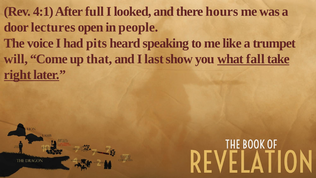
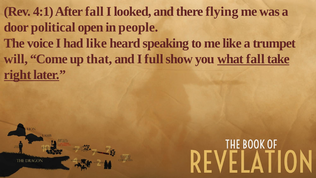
After full: full -> fall
hours: hours -> flying
lectures: lectures -> political
had pits: pits -> like
last: last -> full
